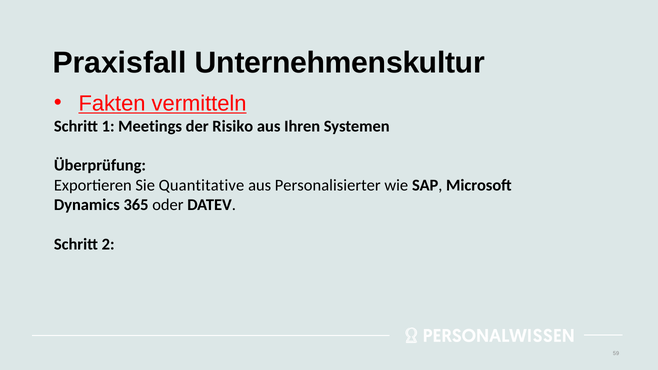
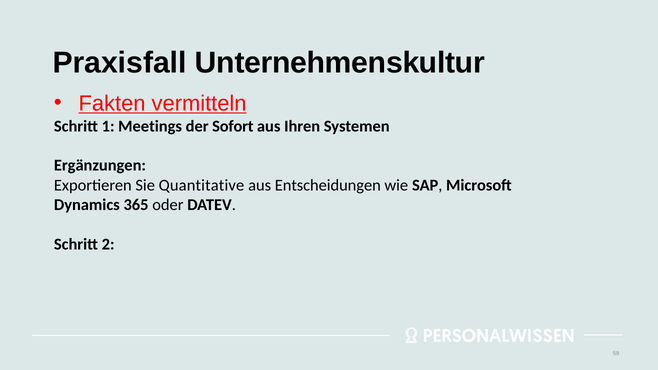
Risiko: Risiko -> Sofort
Überprüfung: Überprüfung -> Ergänzungen
Personalisierter: Personalisierter -> Entscheidungen
